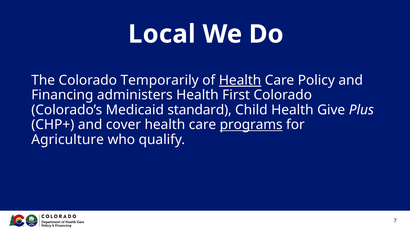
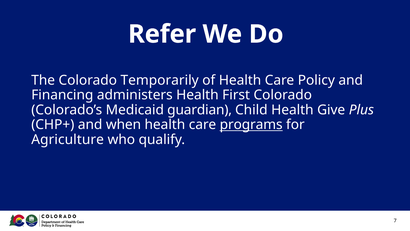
Local: Local -> Refer
Health at (240, 80) underline: present -> none
standard: standard -> guardian
cover: cover -> when
